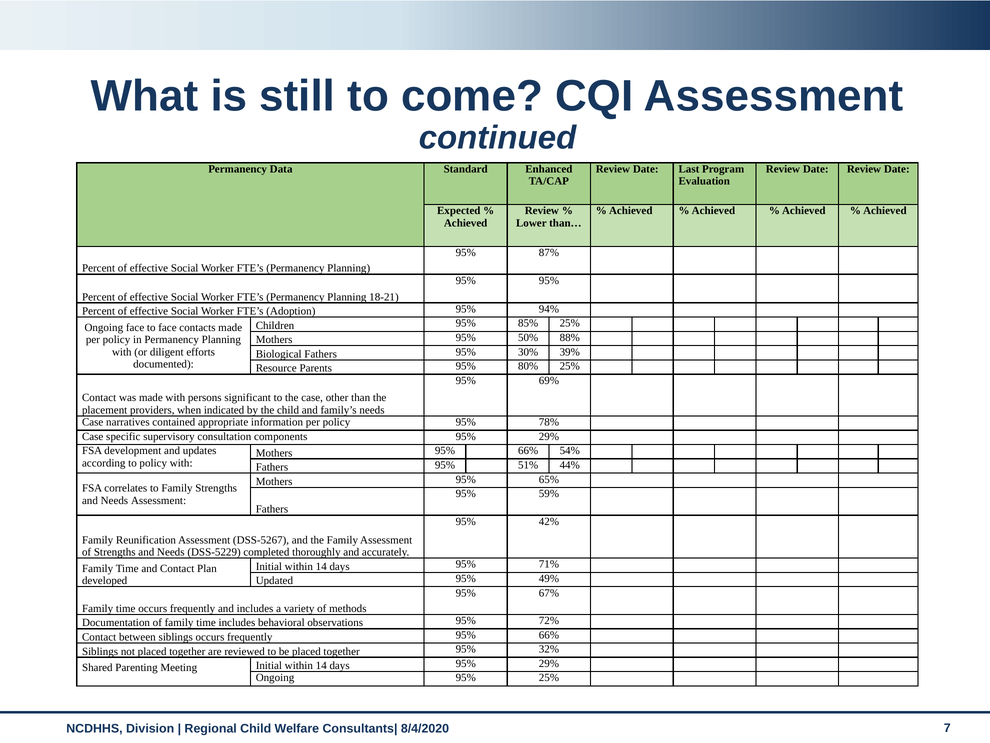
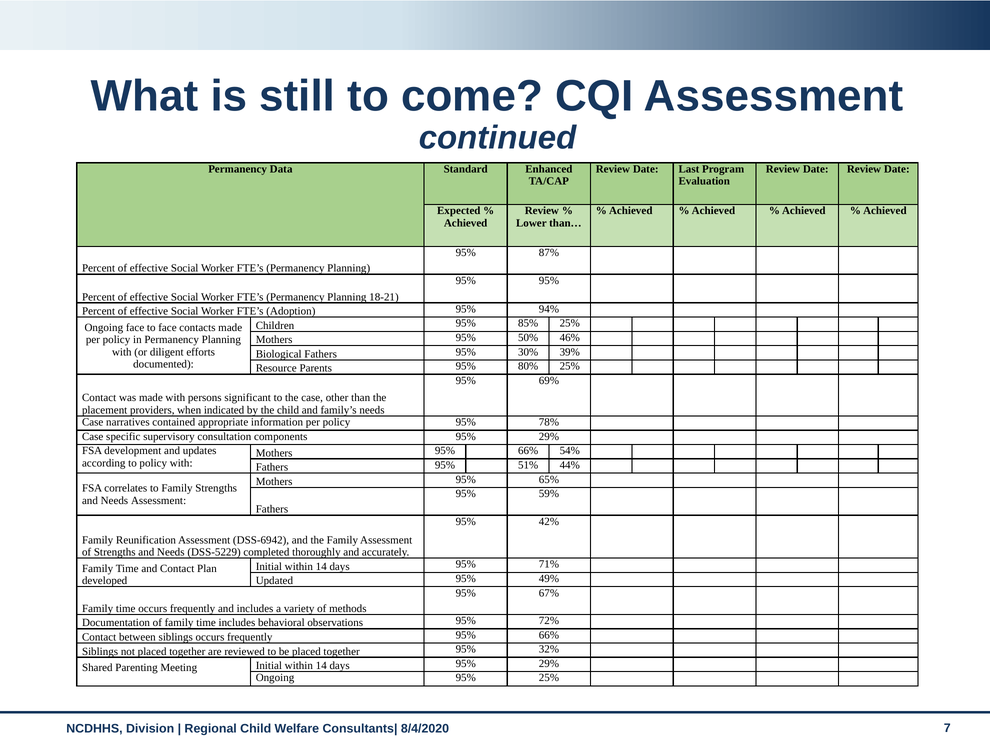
88%: 88% -> 46%
DSS-5267: DSS-5267 -> DSS-6942
